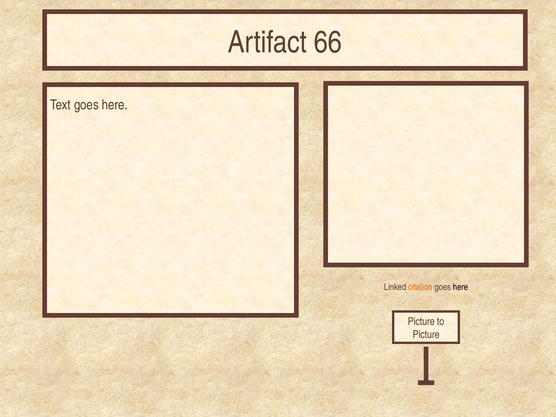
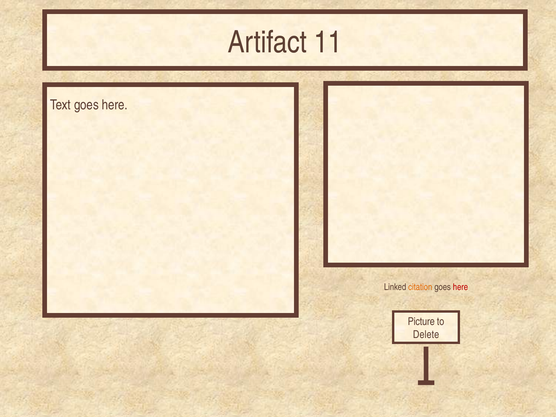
66: 66 -> 11
here at (460, 287) colour: black -> red
Picture at (426, 335): Picture -> Delete
